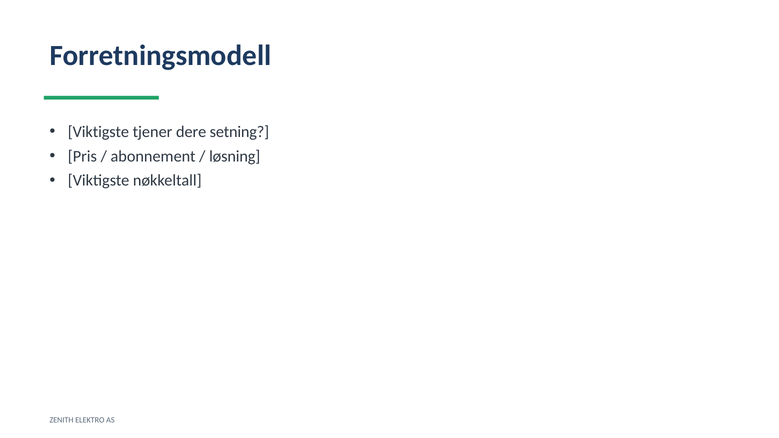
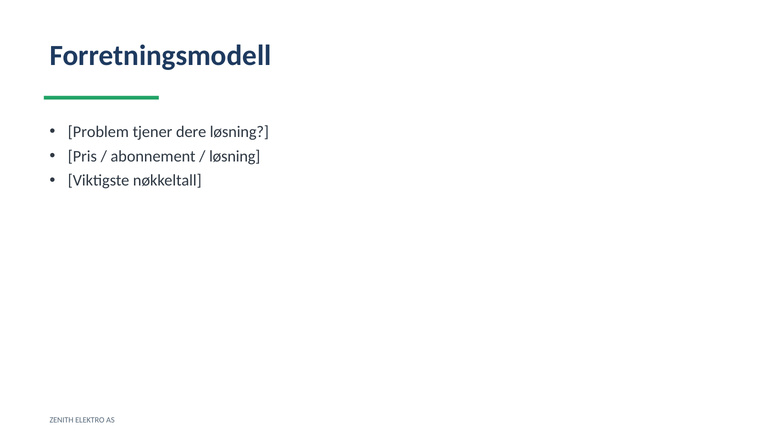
Viktigste at (98, 132): Viktigste -> Problem
dere setning: setning -> løsning
